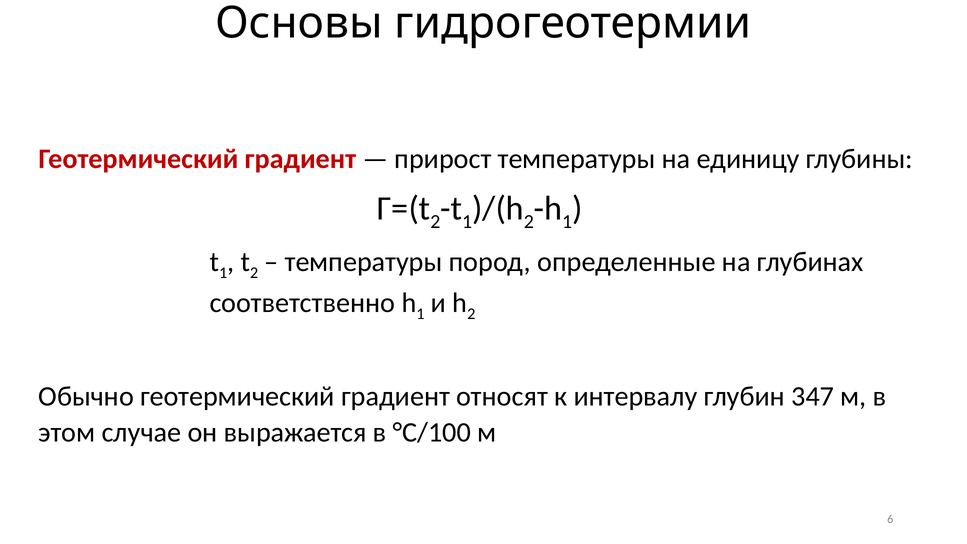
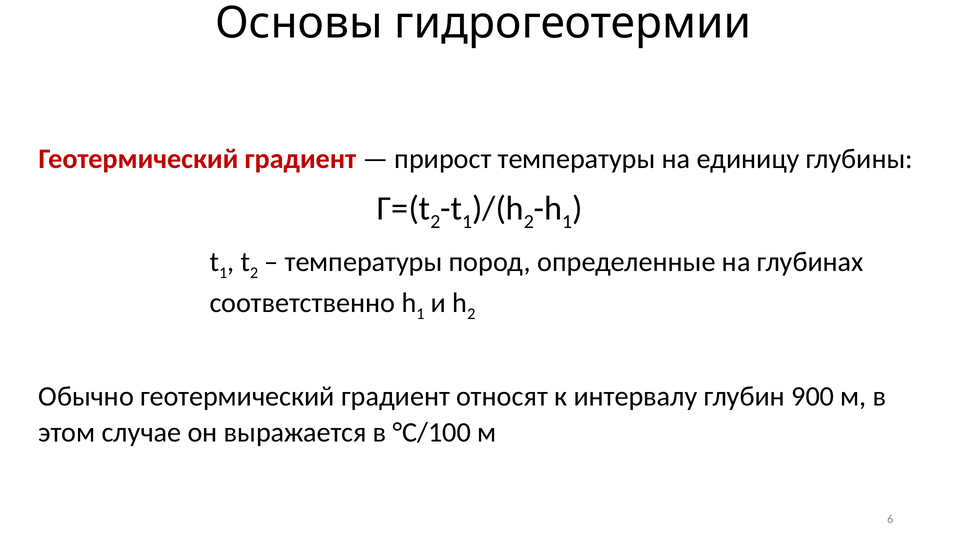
347: 347 -> 900
